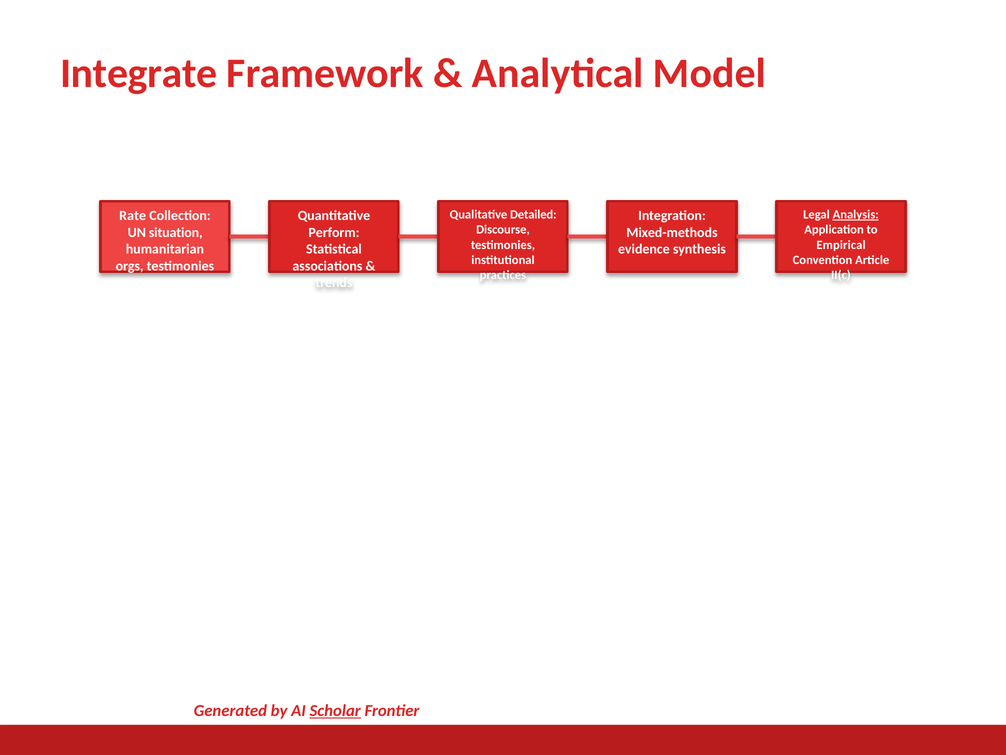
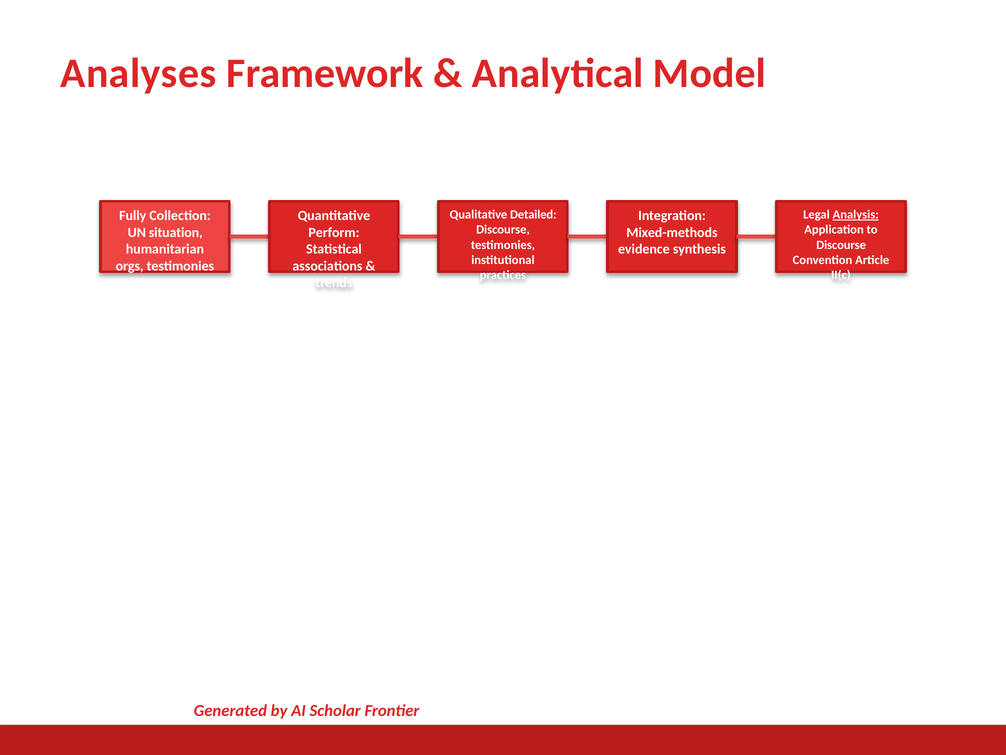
Integrate: Integrate -> Analyses
Rate: Rate -> Fully
Empirical at (841, 245): Empirical -> Discourse
Scholar underline: present -> none
